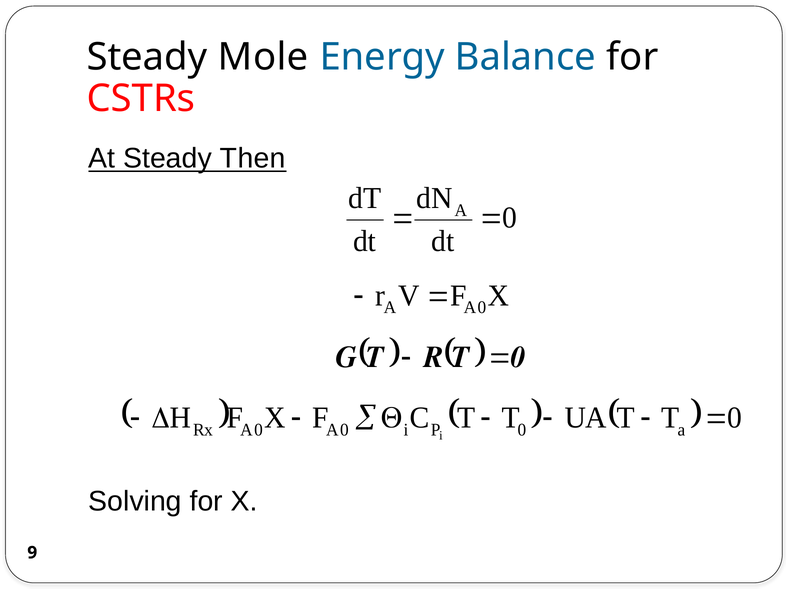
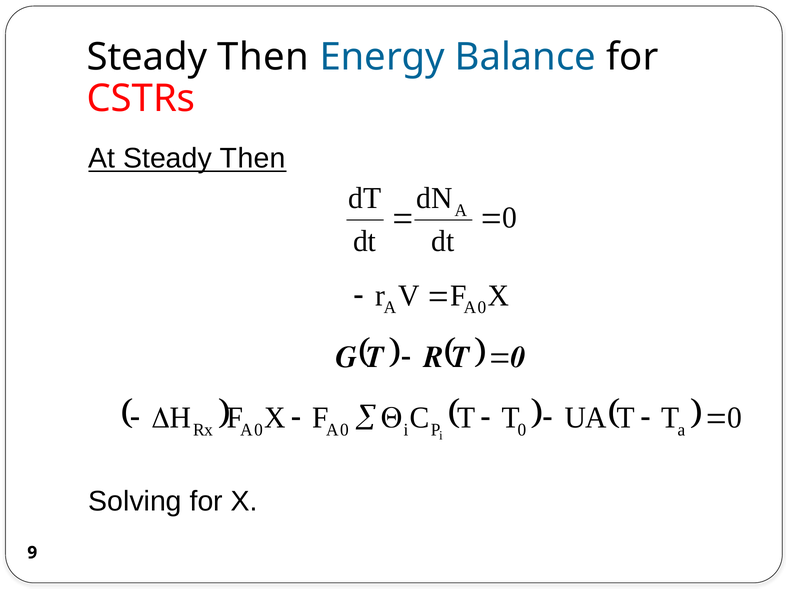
Mole at (263, 57): Mole -> Then
